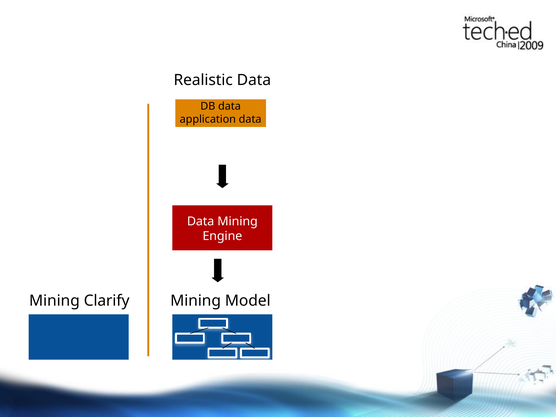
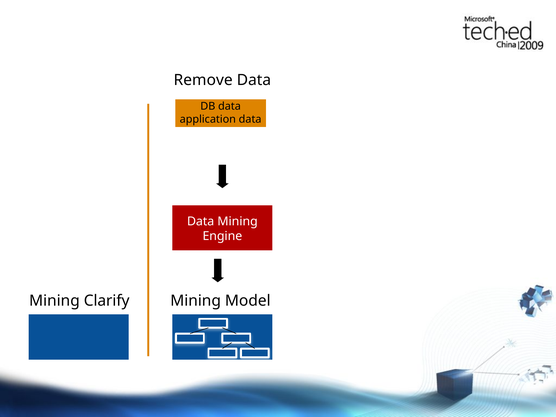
Realistic: Realistic -> Remove
